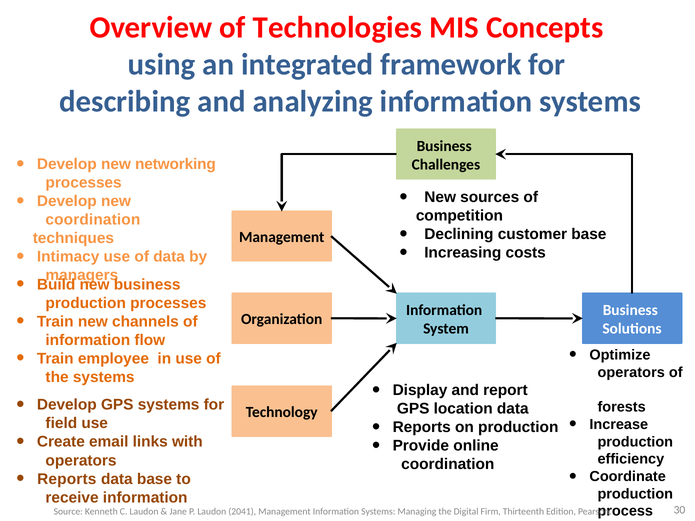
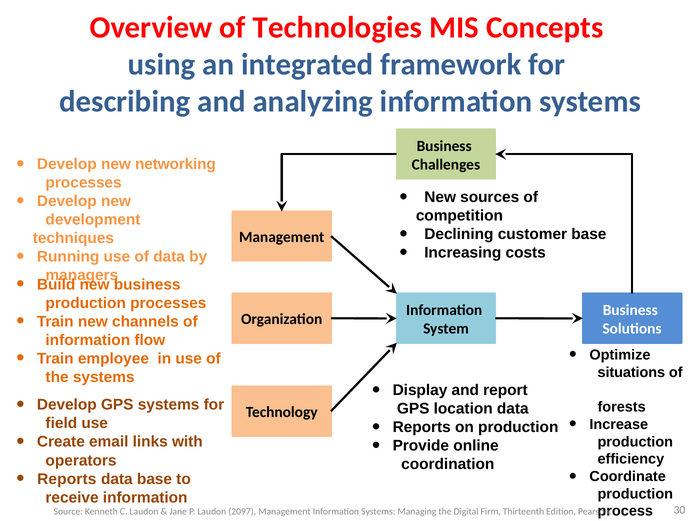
coordination at (93, 220): coordination -> development
Intimacy: Intimacy -> Running
operators at (631, 372): operators -> situations
2041: 2041 -> 2097
